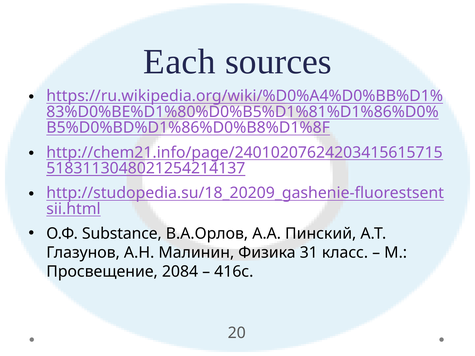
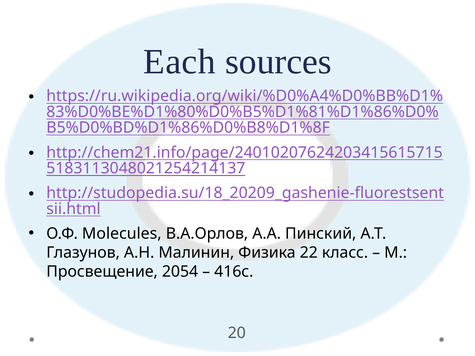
Substance: Substance -> Molecules
31: 31 -> 22
2084: 2084 -> 2054
